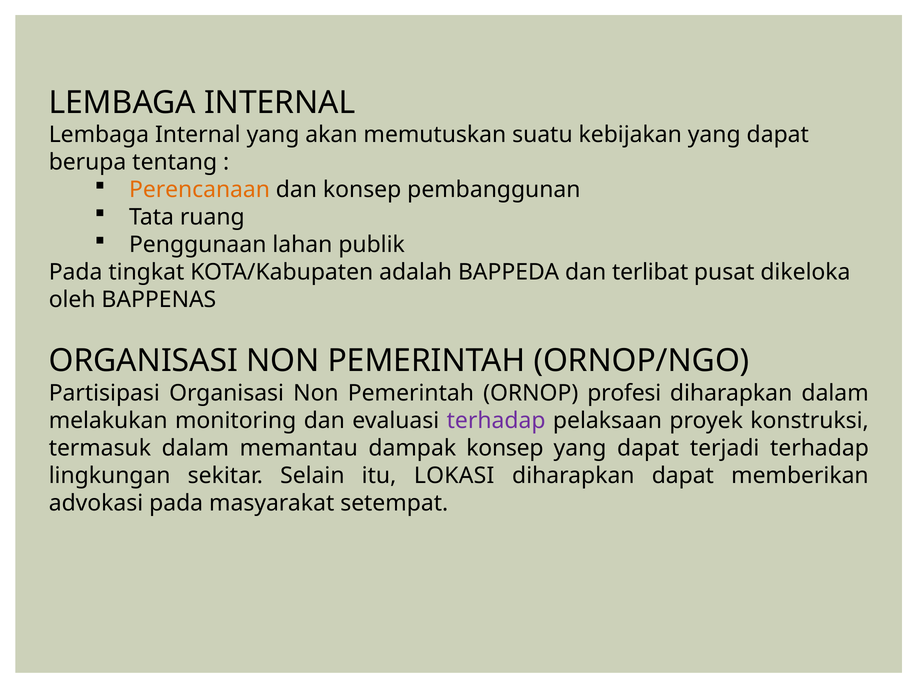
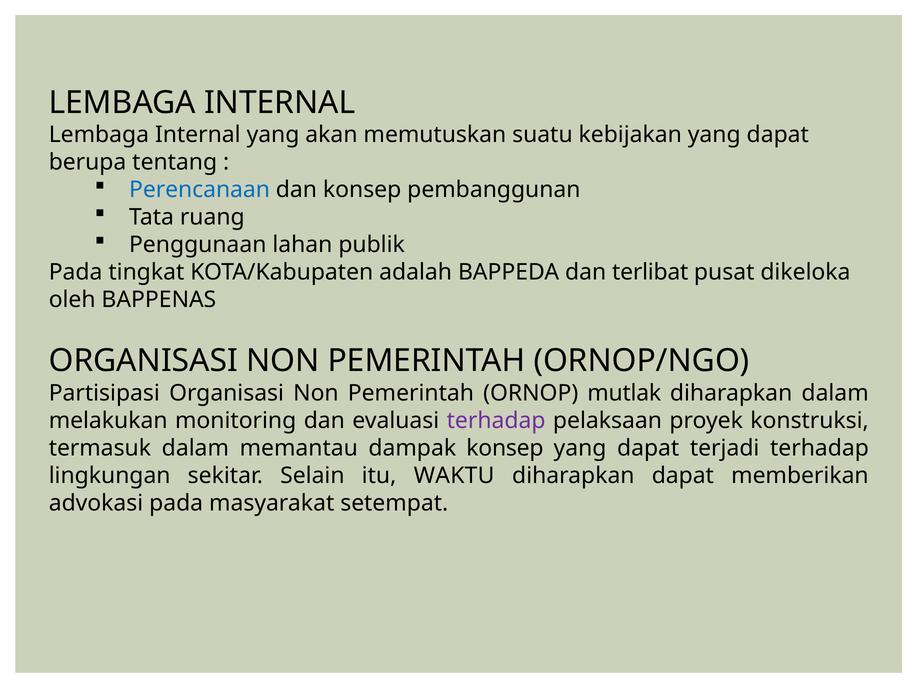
Perencanaan colour: orange -> blue
profesi: profesi -> mutlak
LOKASI: LOKASI -> WAKTU
